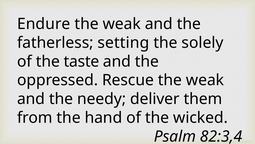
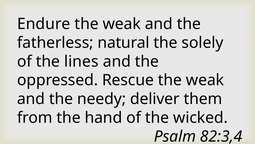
setting: setting -> natural
taste: taste -> lines
